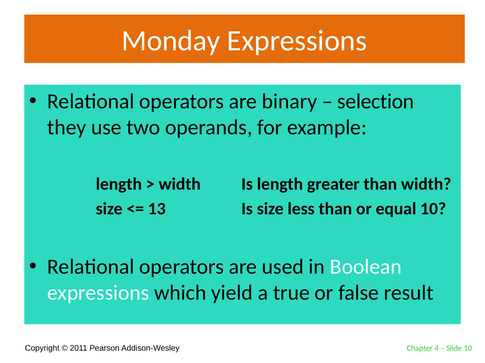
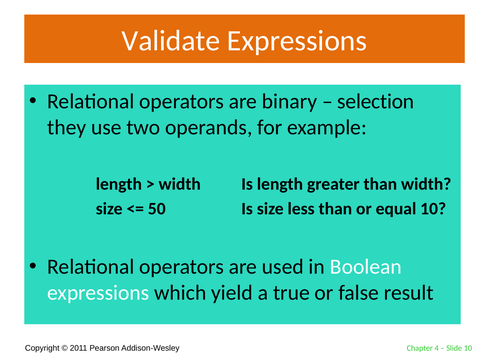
Monday: Monday -> Validate
13: 13 -> 50
